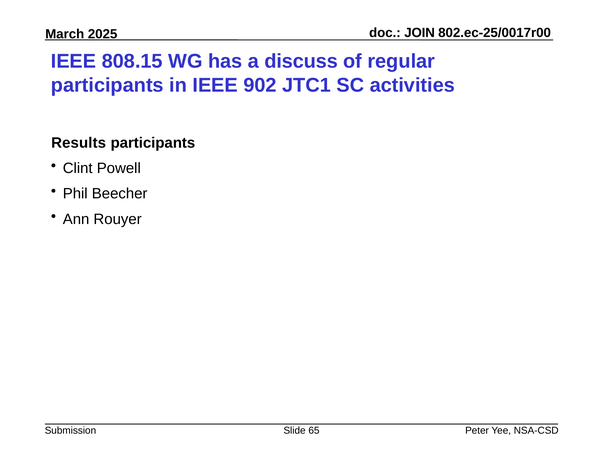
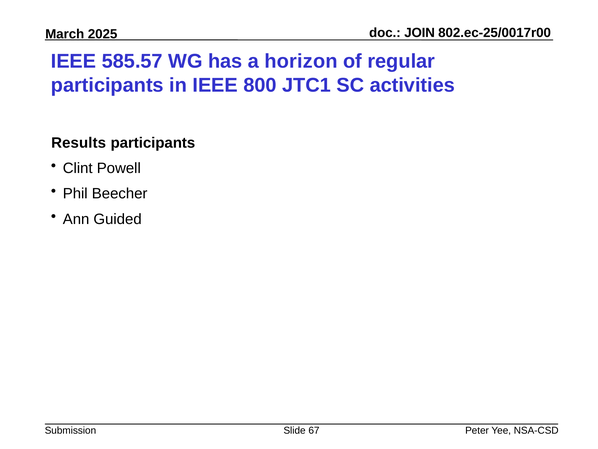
808.15: 808.15 -> 585.57
discuss: discuss -> horizon
902: 902 -> 800
Rouyer: Rouyer -> Guided
65: 65 -> 67
